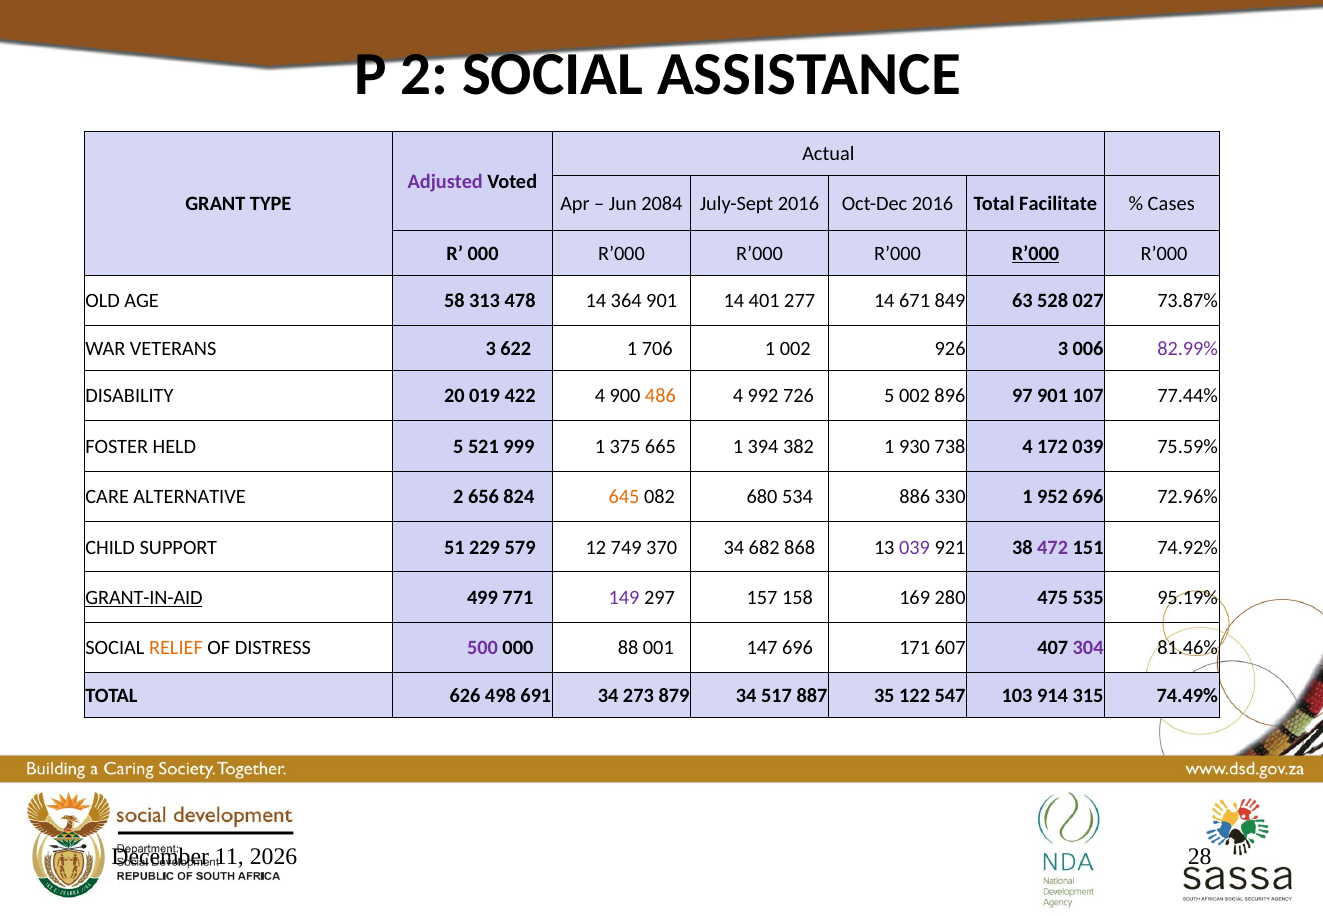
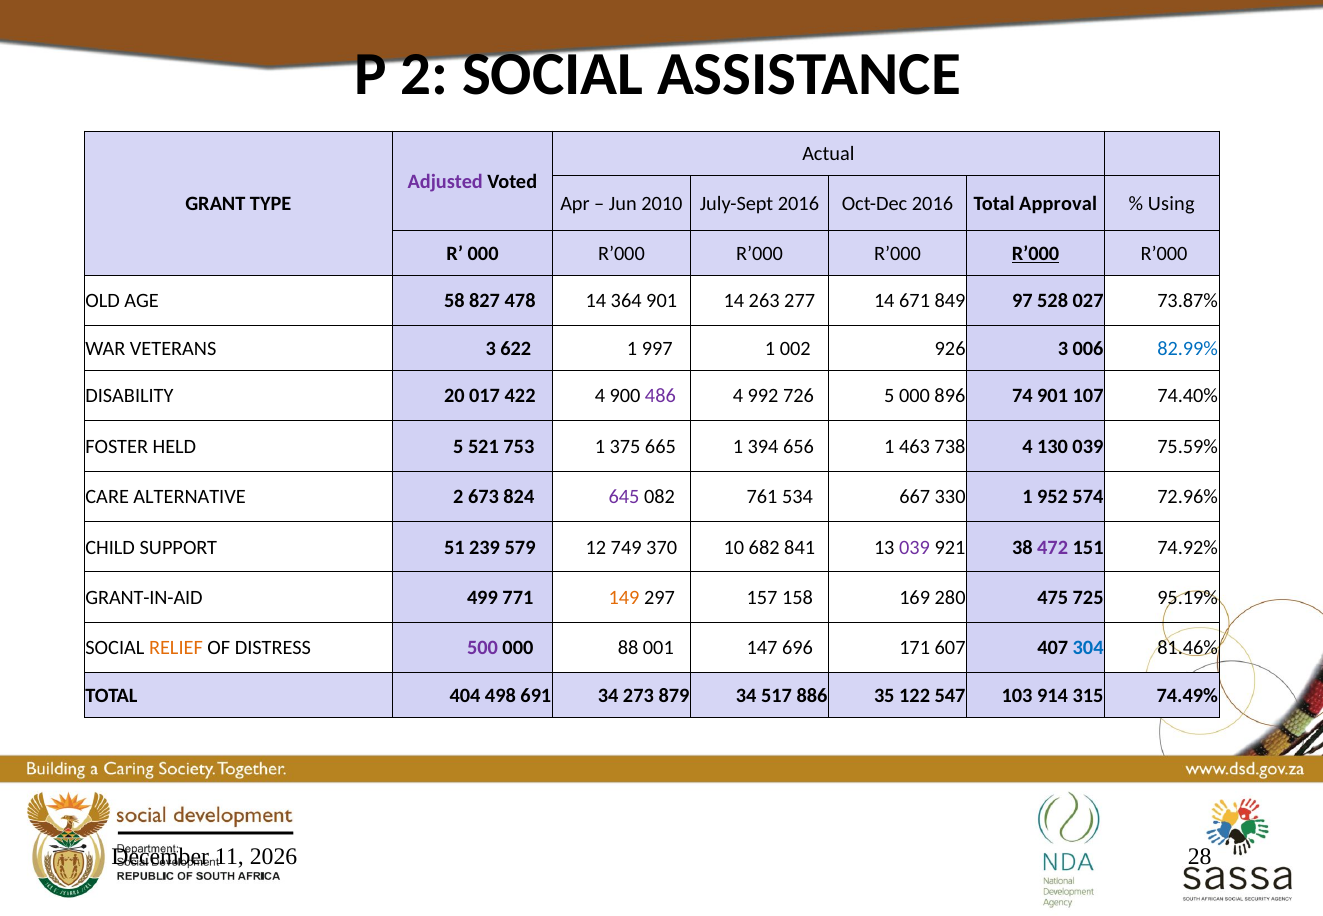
2084: 2084 -> 2010
Facilitate: Facilitate -> Approval
Cases: Cases -> Using
313: 313 -> 827
401: 401 -> 263
63: 63 -> 97
706: 706 -> 997
82.99% colour: purple -> blue
019: 019 -> 017
486 colour: orange -> purple
5 002: 002 -> 000
97: 97 -> 74
77.44%: 77.44% -> 74.40%
999: 999 -> 753
382: 382 -> 656
930: 930 -> 463
172: 172 -> 130
656: 656 -> 673
645 colour: orange -> purple
680: 680 -> 761
886: 886 -> 667
952 696: 696 -> 574
229: 229 -> 239
370 34: 34 -> 10
868: 868 -> 841
GRANT-IN-AID underline: present -> none
149 colour: purple -> orange
535: 535 -> 725
304 colour: purple -> blue
626: 626 -> 404
887: 887 -> 886
